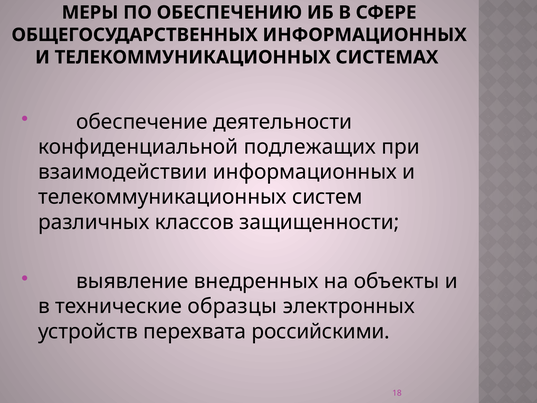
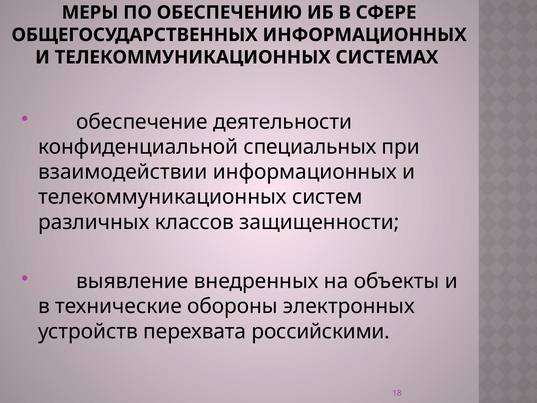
подлежащих: подлежащих -> специальных
образцы: образцы -> обороны
